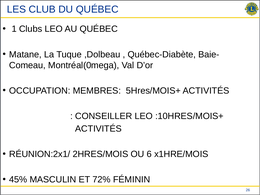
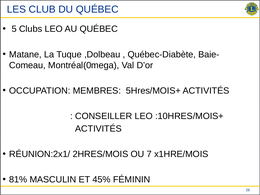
1: 1 -> 5
6: 6 -> 7
45%: 45% -> 81%
72%: 72% -> 45%
